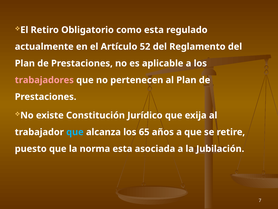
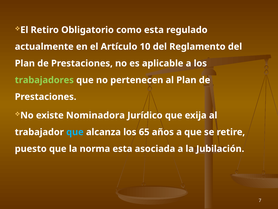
52: 52 -> 10
trabajadores colour: pink -> light green
Constitución: Constitución -> Nominadora
